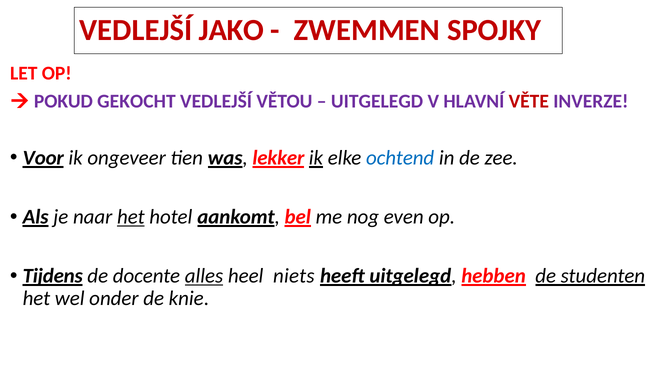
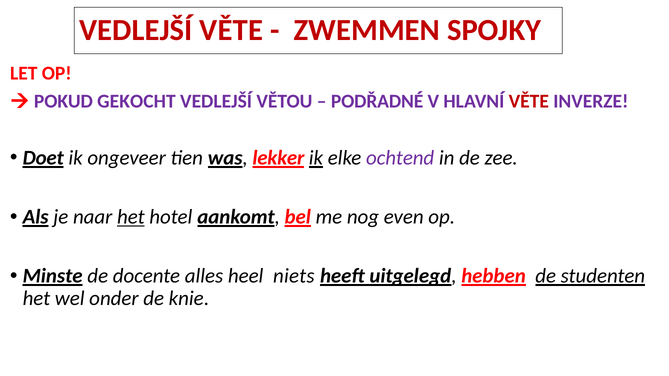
VEDLEJŠÍ JAKO: JAKO -> VĚTE
UITGELEGD at (377, 101): UITGELEGD -> PODŘADNÉ
Voor: Voor -> Doet
ochtend colour: blue -> purple
Tijdens: Tijdens -> Minste
alles underline: present -> none
